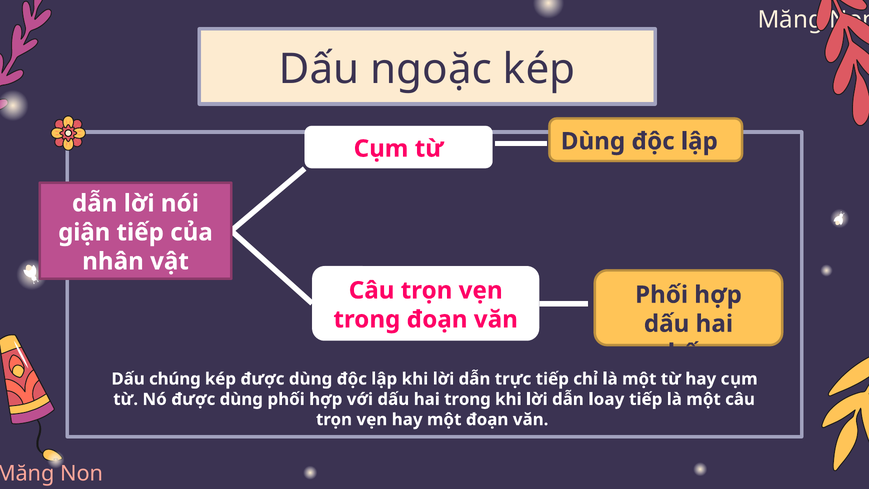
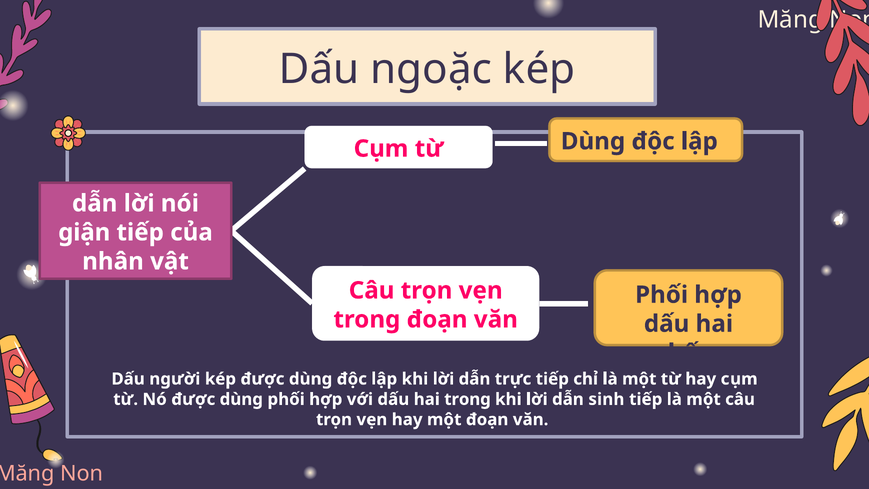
chúng: chúng -> người
loay: loay -> sinh
